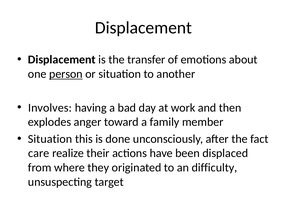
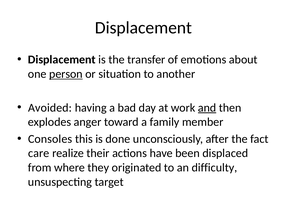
Involves: Involves -> Avoided
and underline: none -> present
Situation at (50, 139): Situation -> Consoles
